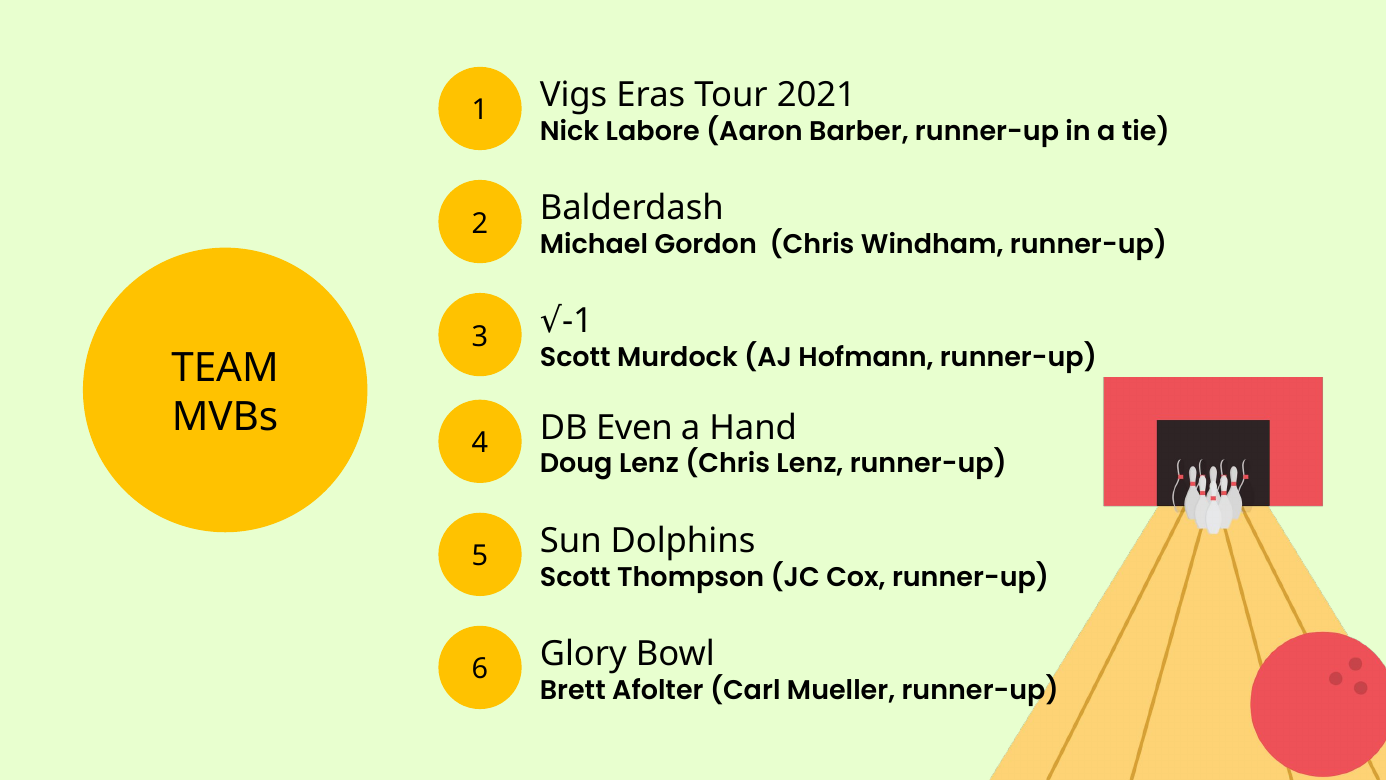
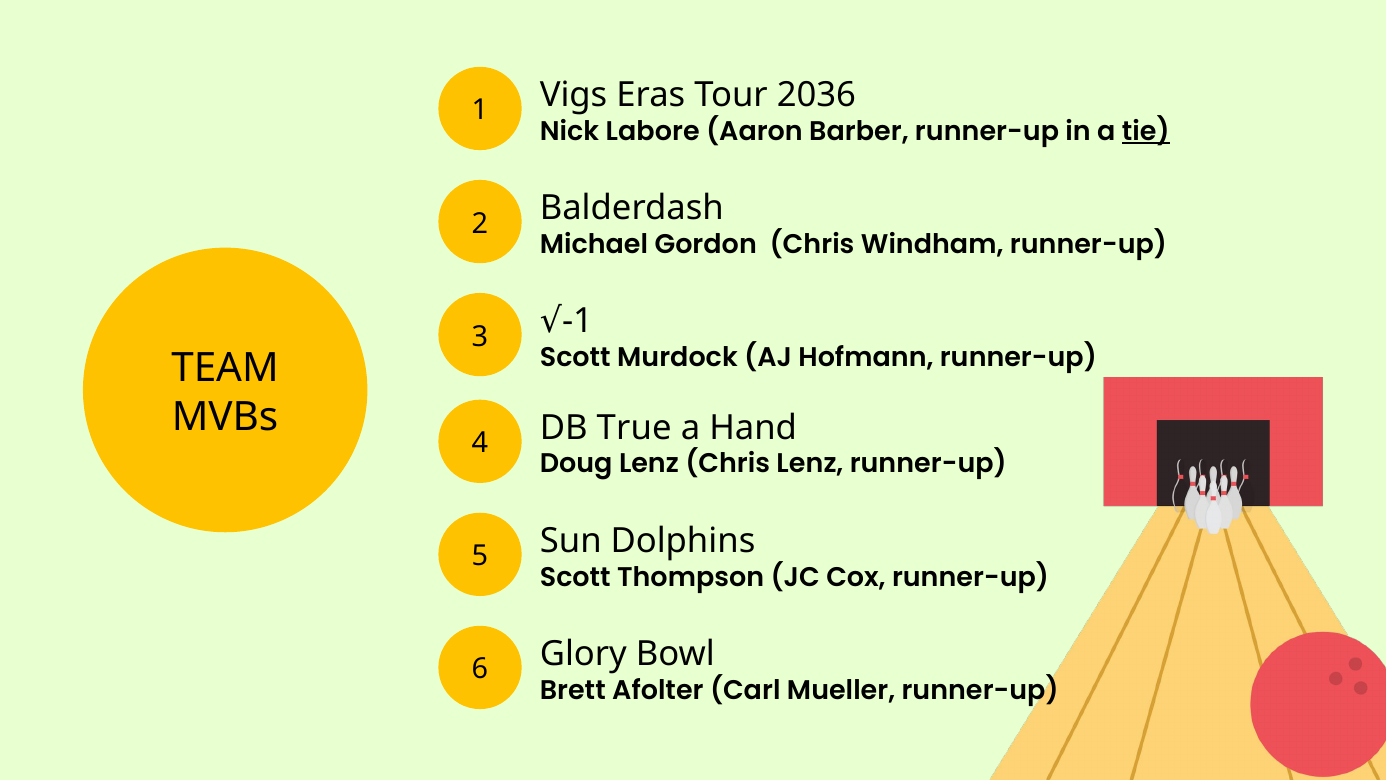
2021: 2021 -> 2036
tie underline: none -> present
Even: Even -> True
